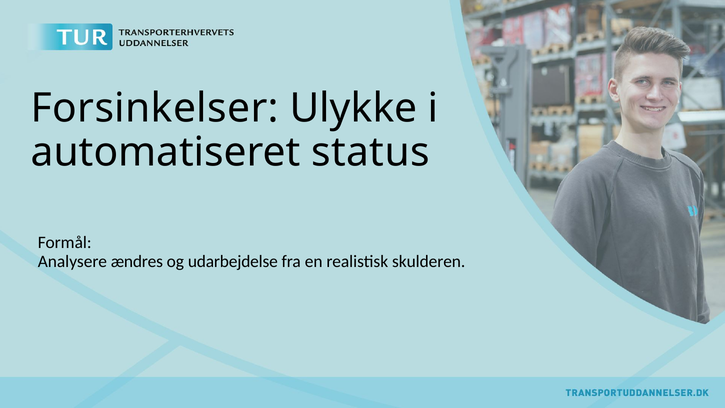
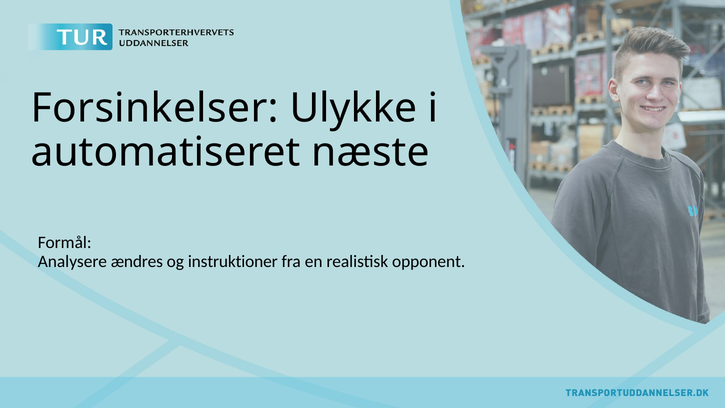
status: status -> næste
udarbejdelse: udarbejdelse -> instruktioner
skulderen: skulderen -> opponent
